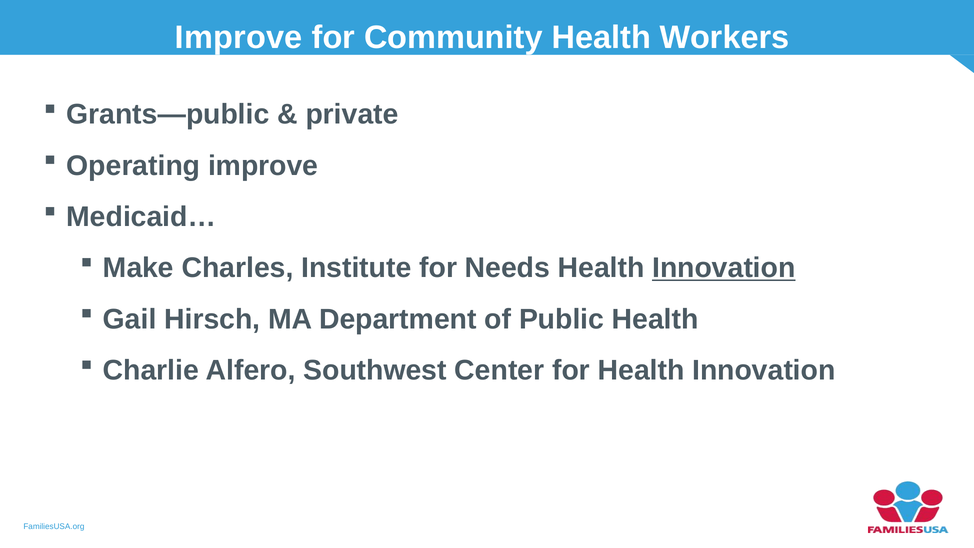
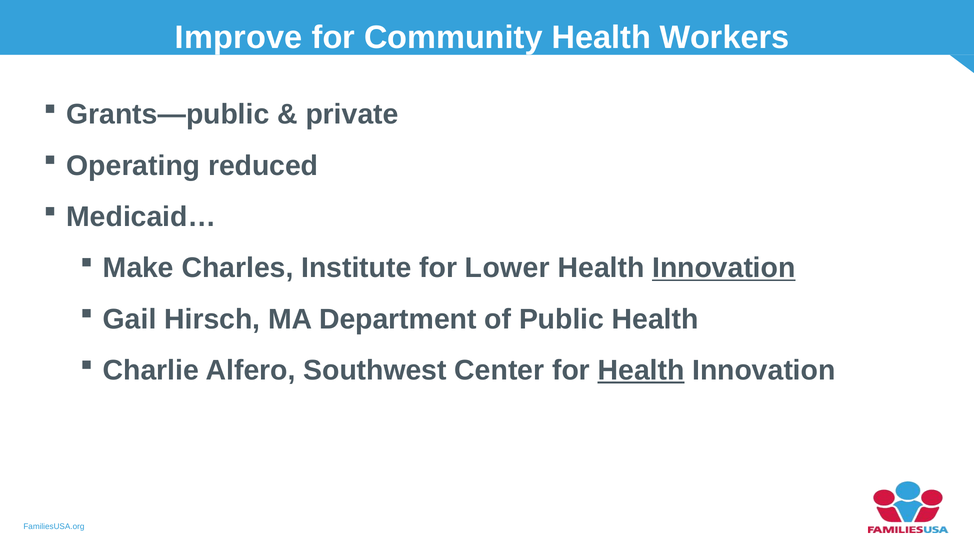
Operating improve: improve -> reduced
Needs: Needs -> Lower
Health at (641, 370) underline: none -> present
